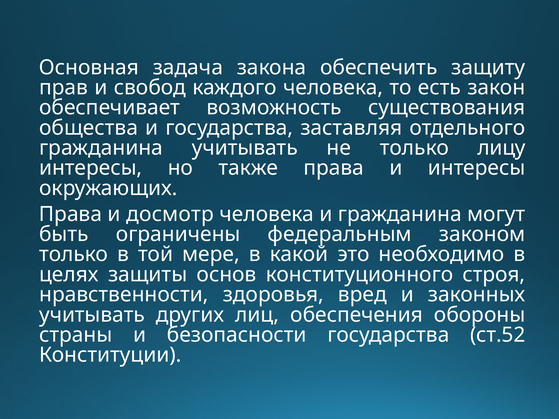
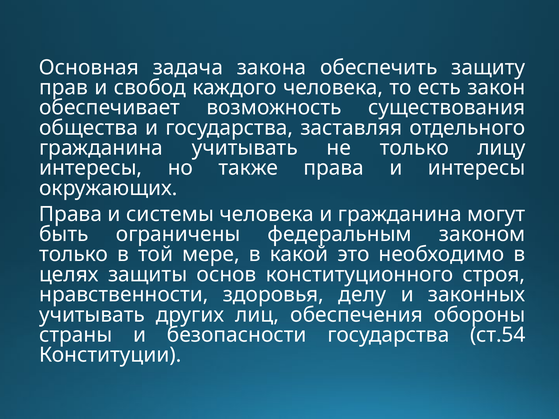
досмотр: досмотр -> системы
вред: вред -> делу
ст.52: ст.52 -> ст.54
